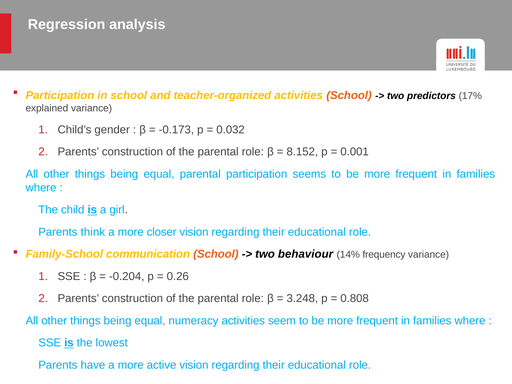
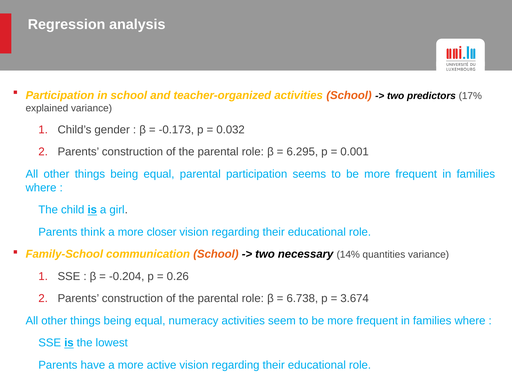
8.152: 8.152 -> 6.295
behaviour: behaviour -> necessary
frequency: frequency -> quantities
3.248: 3.248 -> 6.738
0.808: 0.808 -> 3.674
